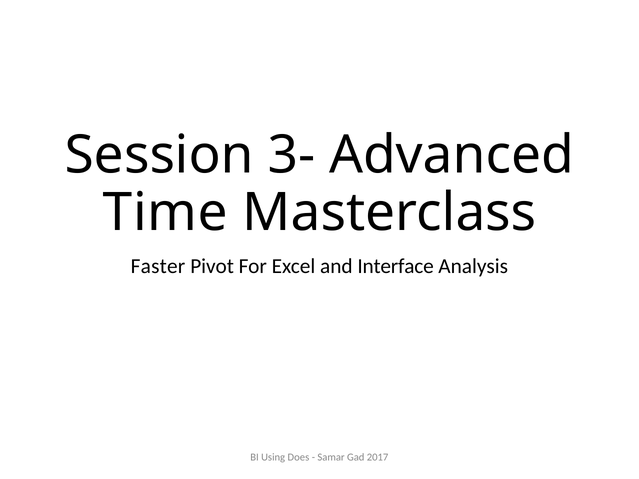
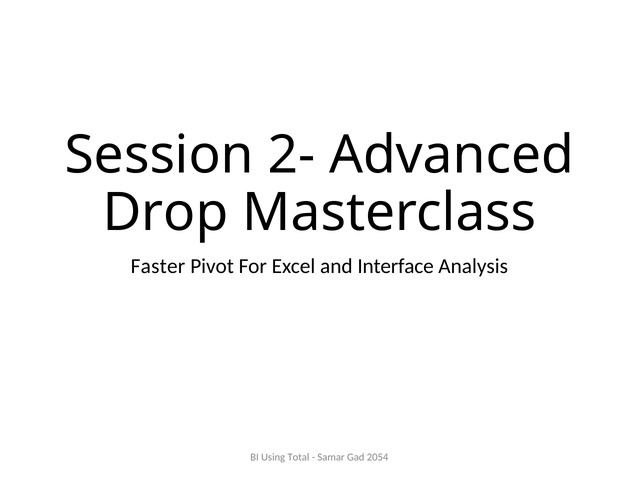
3-: 3- -> 2-
Time: Time -> Drop
Does: Does -> Total
2017: 2017 -> 2054
